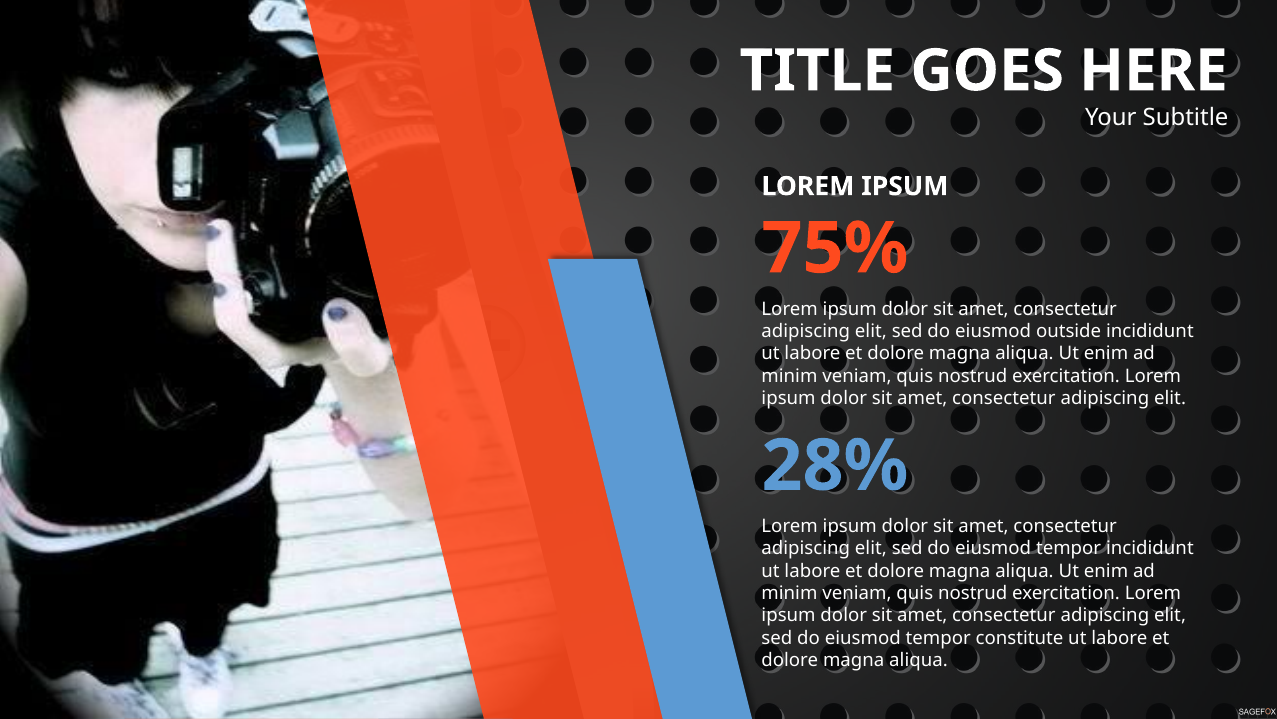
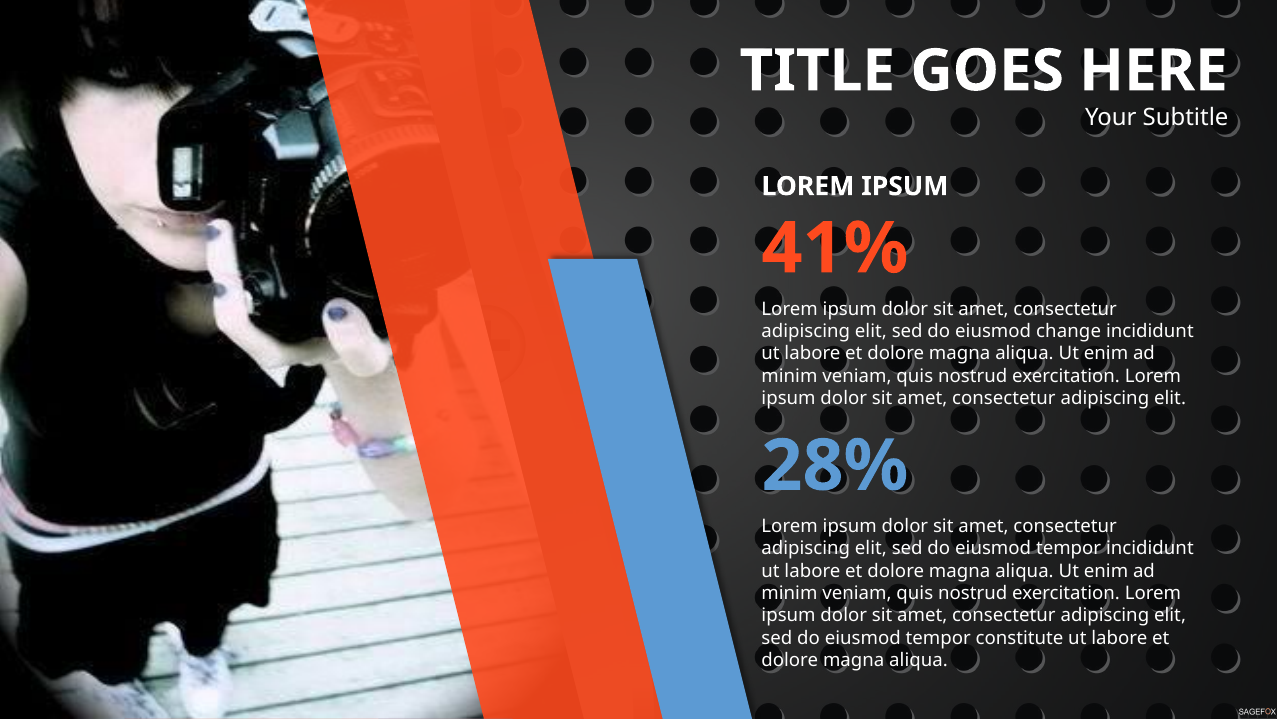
75%: 75% -> 41%
outside: outside -> change
